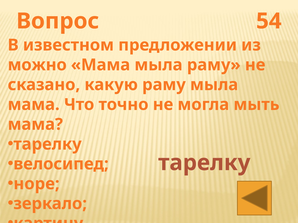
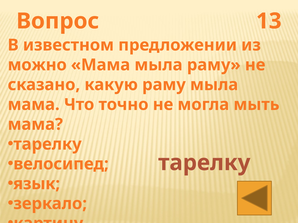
54: 54 -> 13
норе: норе -> язык
